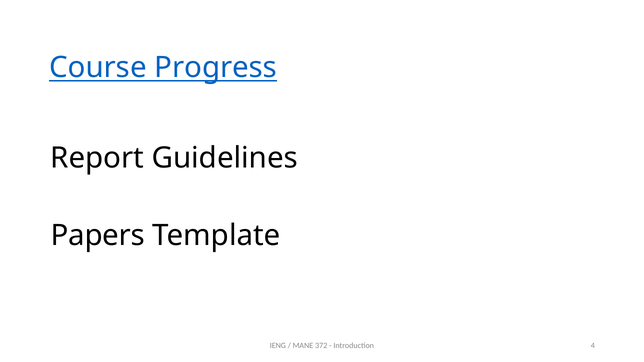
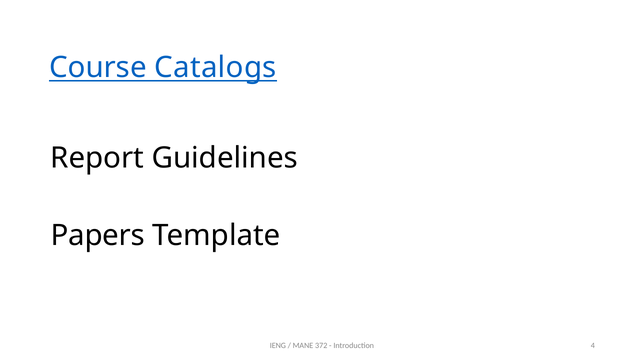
Progress: Progress -> Catalogs
